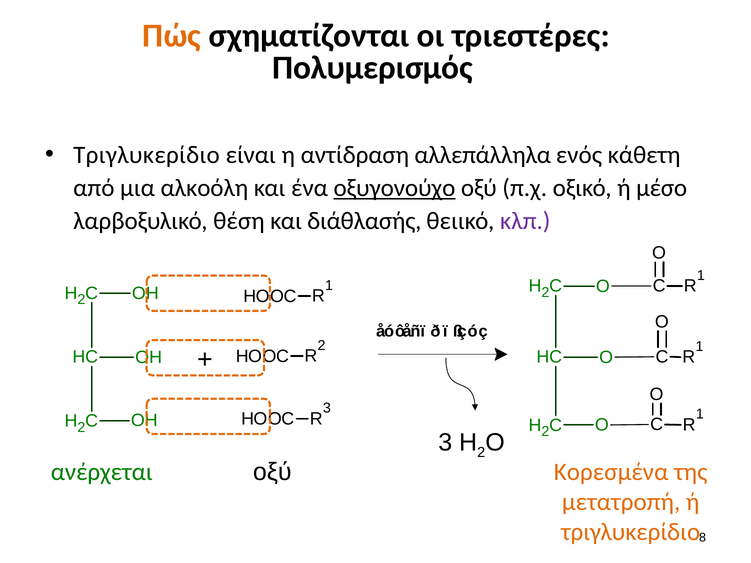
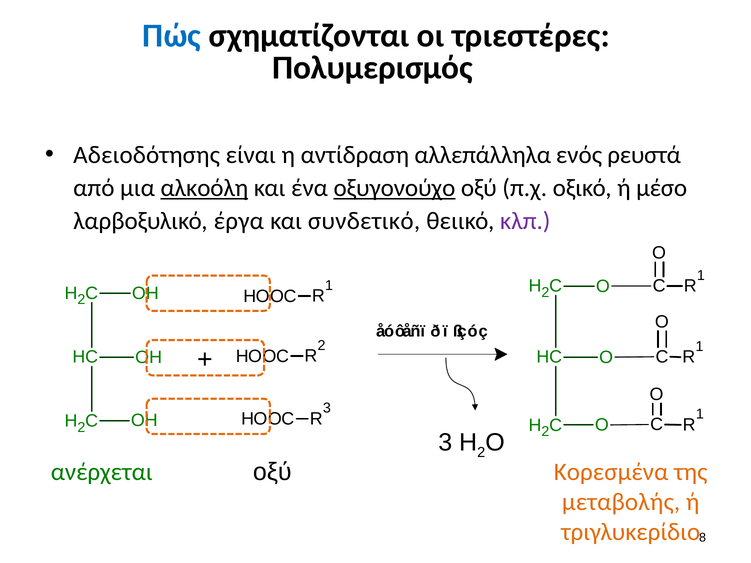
Πώς colour: orange -> blue
Τριγλυκερίδιο at (147, 155): Τριγλυκερίδιο -> Αδειοδότησης
κάθετη: κάθετη -> ρευστά
αλκοόλη underline: none -> present
θέση: θέση -> έργα
διάθλασής: διάθλασής -> συνδετικό
μετατροπή: μετατροπή -> μεταβολής
